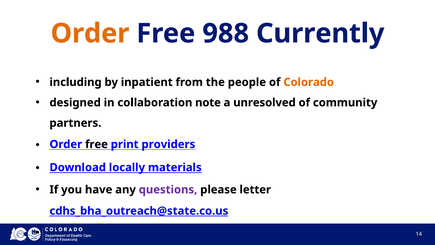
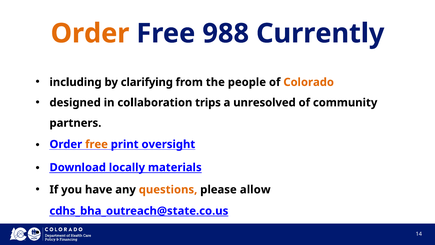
inpatient: inpatient -> clarifying
note: note -> trips
free at (97, 144) colour: black -> orange
providers: providers -> oversight
questions colour: purple -> orange
letter: letter -> allow
